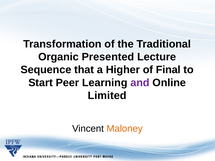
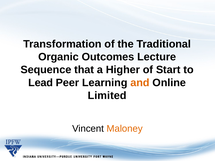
Presented: Presented -> Outcomes
Final: Final -> Start
Start: Start -> Lead
and colour: purple -> orange
